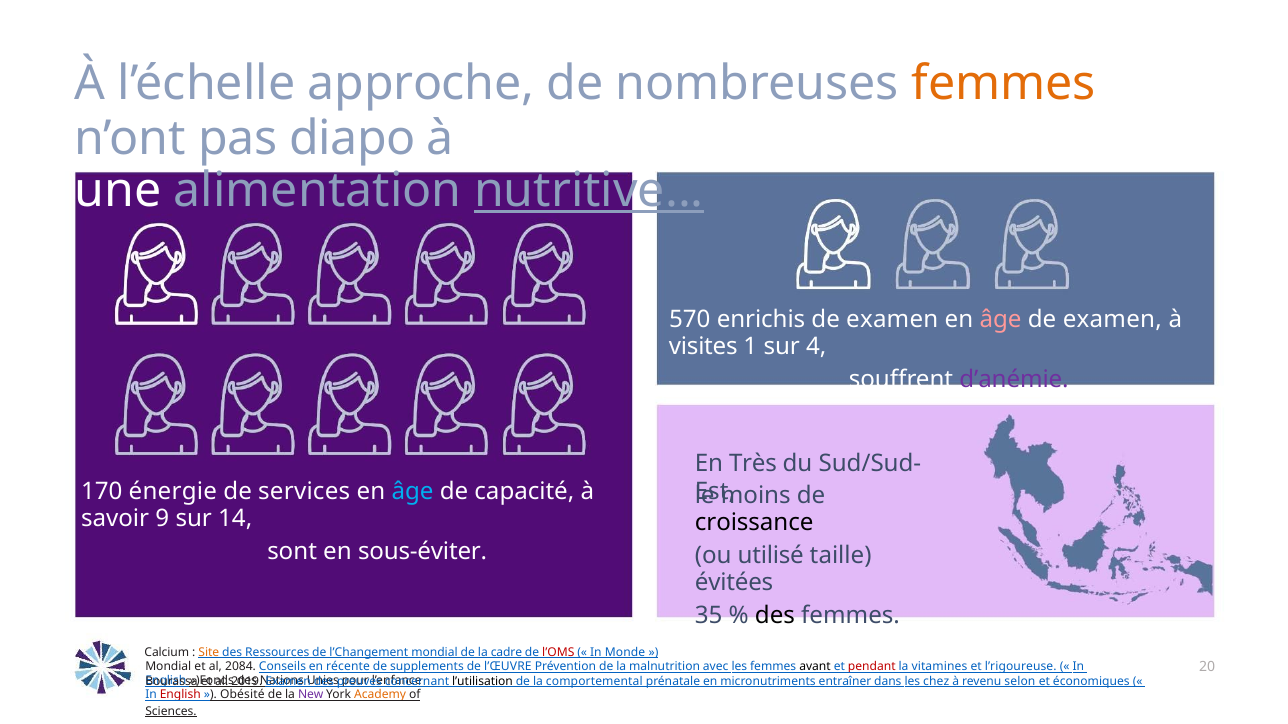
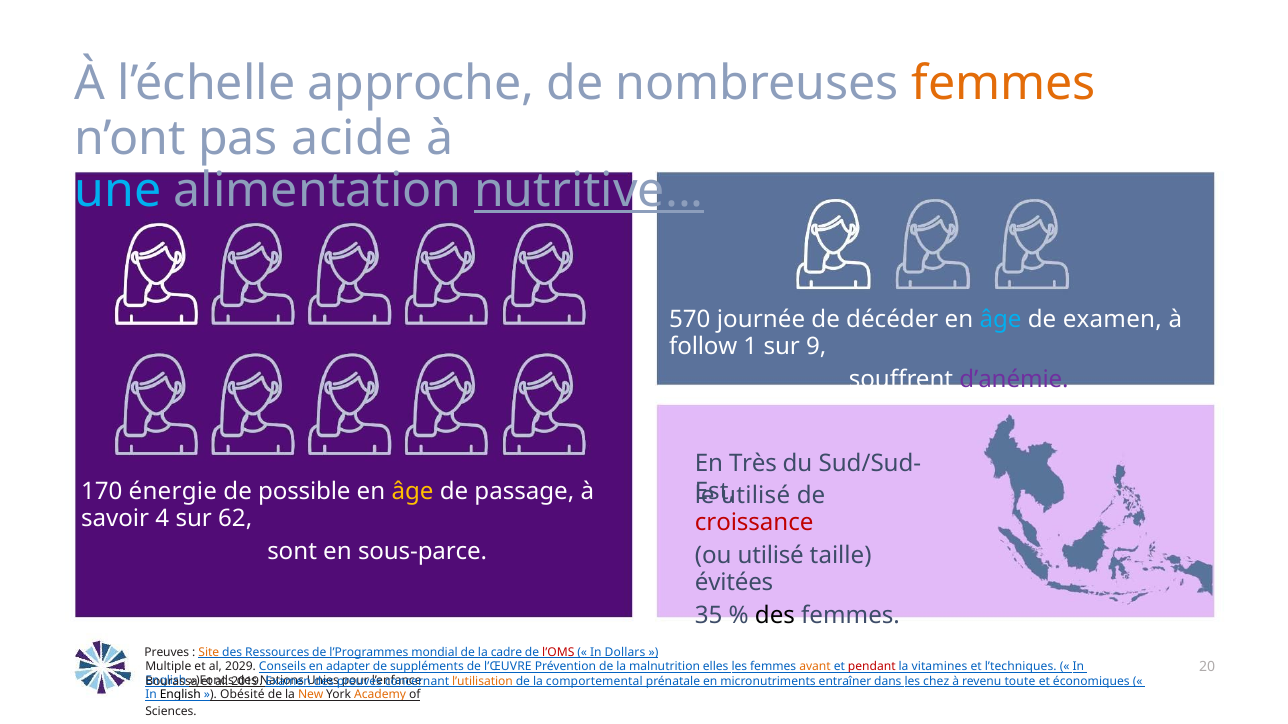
diapo: diapo -> acide
une colour: white -> light blue
enrichis: enrichis -> journée
examen at (892, 320): examen -> décéder
âge at (1001, 320) colour: pink -> light blue
visites: visites -> follow
4: 4 -> 9
services: services -> possible
âge at (413, 492) colour: light blue -> yellow
capacité: capacité -> passage
moins at (756, 496): moins -> utilisé
9: 9 -> 4
14: 14 -> 62
croissance colour: black -> red
sous-éviter: sous-éviter -> sous-parce
Calcium at (167, 653): Calcium -> Preuves
l’Changement: l’Changement -> l’Programmes
Monde: Monde -> Dollars
Mondial at (168, 667): Mondial -> Multiple
2084: 2084 -> 2029
récente: récente -> adapter
supplements: supplements -> suppléments
avec: avec -> elles
avant colour: black -> orange
l’rigoureuse: l’rigoureuse -> l’techniques
l’utilisation colour: black -> orange
selon: selon -> toute
English at (180, 695) colour: red -> black
New colour: purple -> orange
Sciences underline: present -> none
